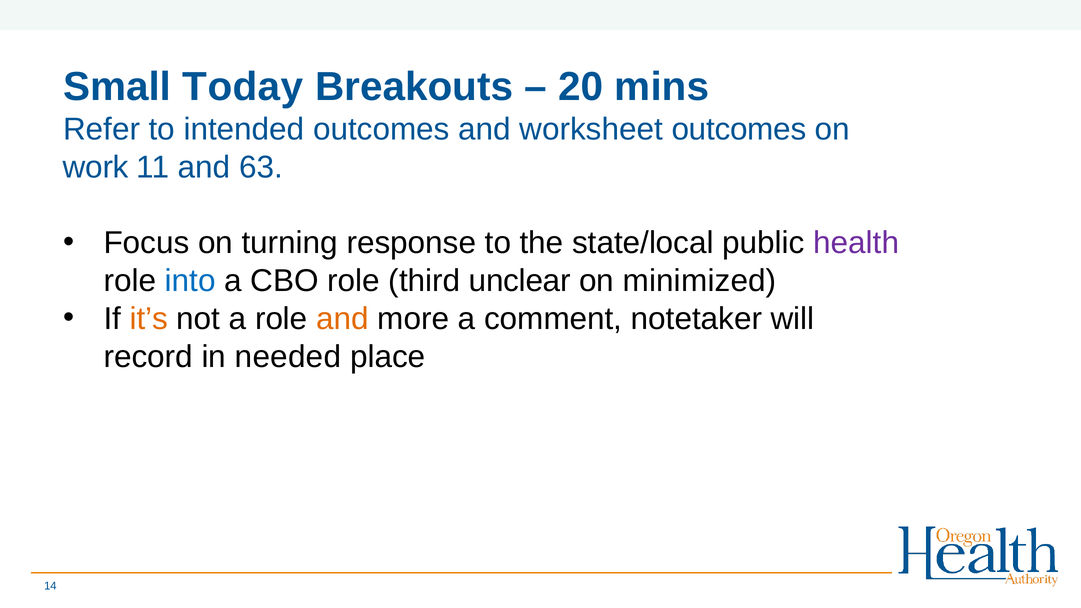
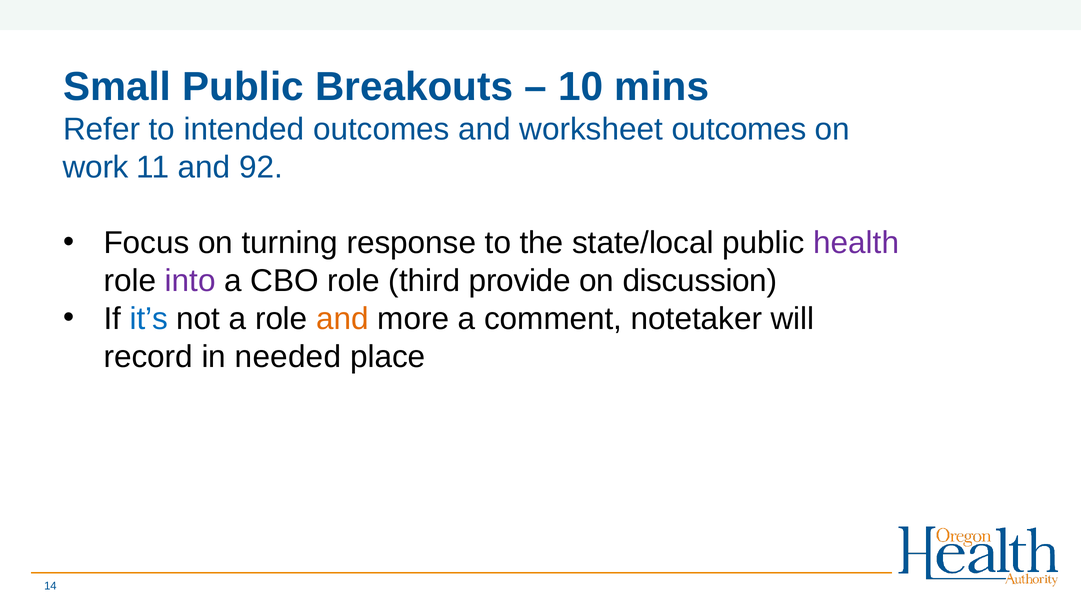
Small Today: Today -> Public
20: 20 -> 10
63: 63 -> 92
into colour: blue -> purple
unclear: unclear -> provide
minimized: minimized -> discussion
it’s colour: orange -> blue
